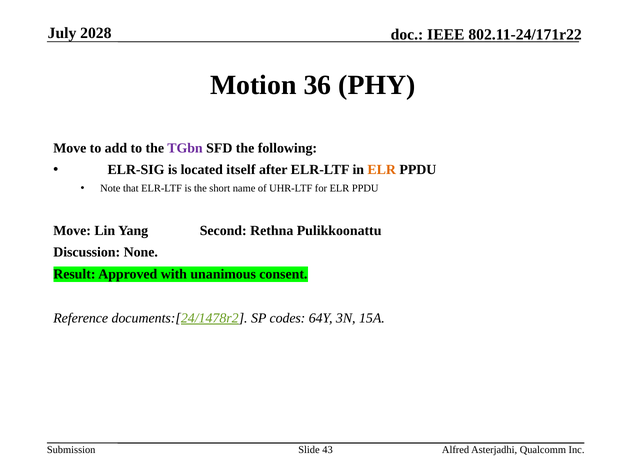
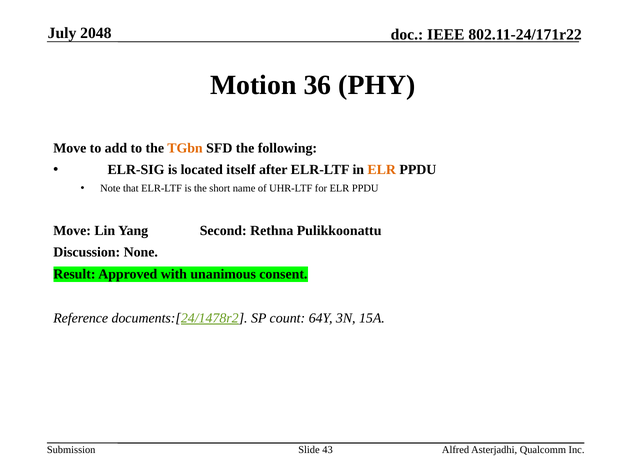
2028: 2028 -> 2048
TGbn colour: purple -> orange
codes: codes -> count
